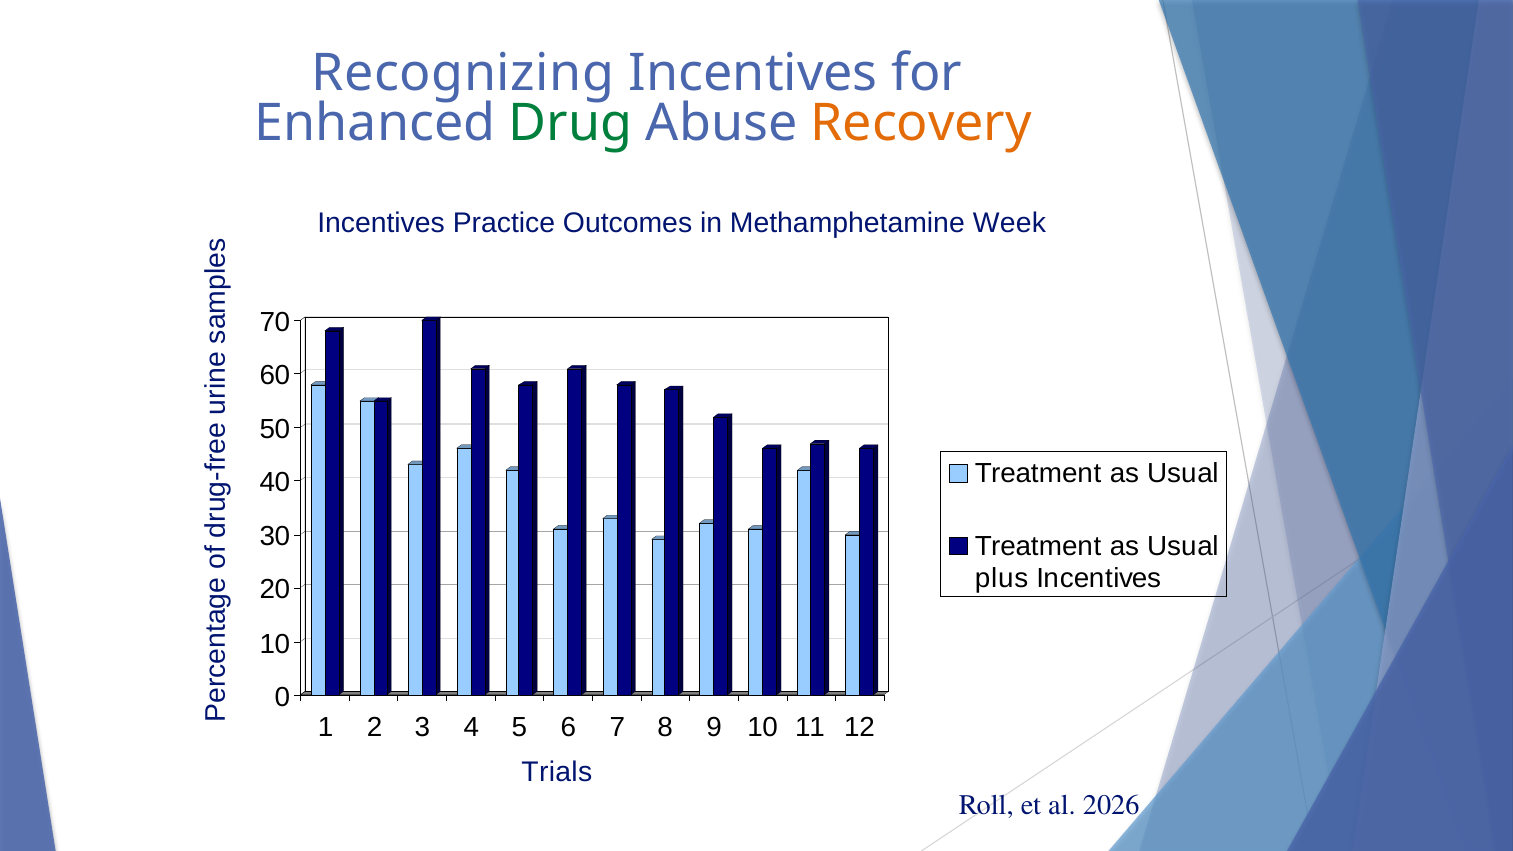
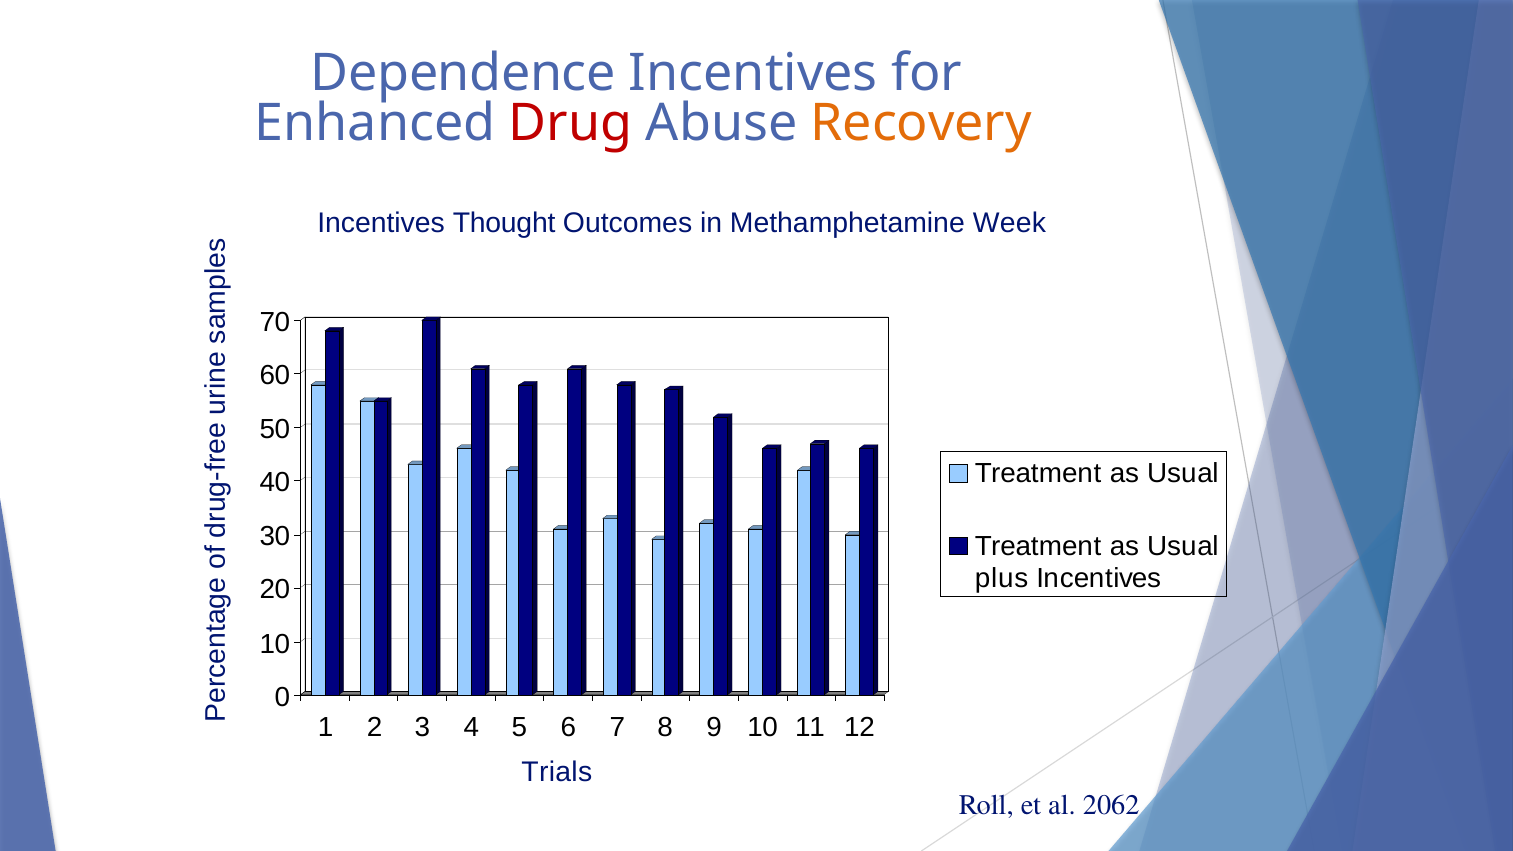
Recognizing: Recognizing -> Dependence
Drug colour: green -> red
Practice: Practice -> Thought
2026: 2026 -> 2062
